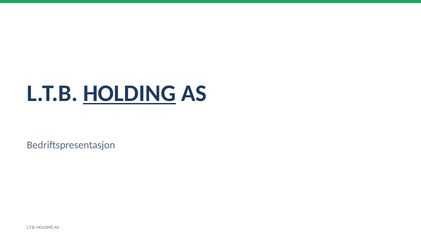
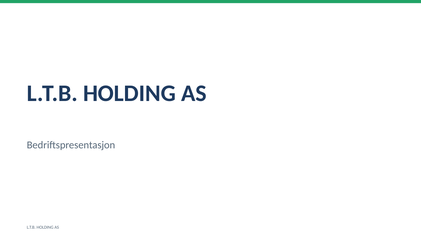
HOLDING at (129, 93) underline: present -> none
